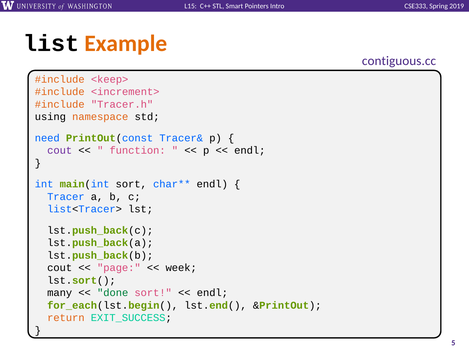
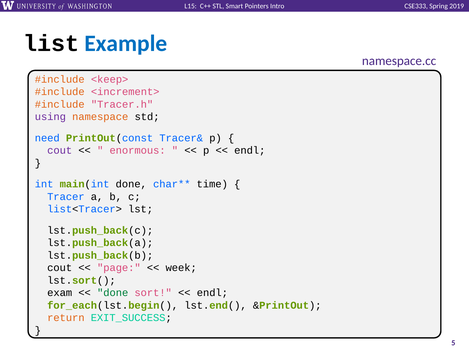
Example colour: orange -> blue
contiguous.cc: contiguous.cc -> namespace.cc
using colour: black -> purple
function: function -> enormous
main(int sort: sort -> done
endl at (212, 184): endl -> time
many: many -> exam
